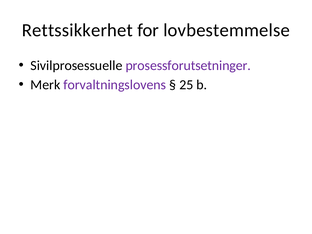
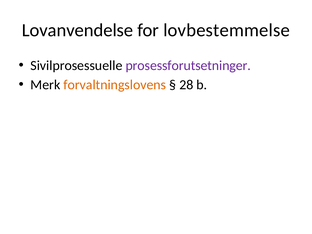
Rettssikkerhet: Rettssikkerhet -> Lovanvendelse
forvaltningslovens colour: purple -> orange
25: 25 -> 28
